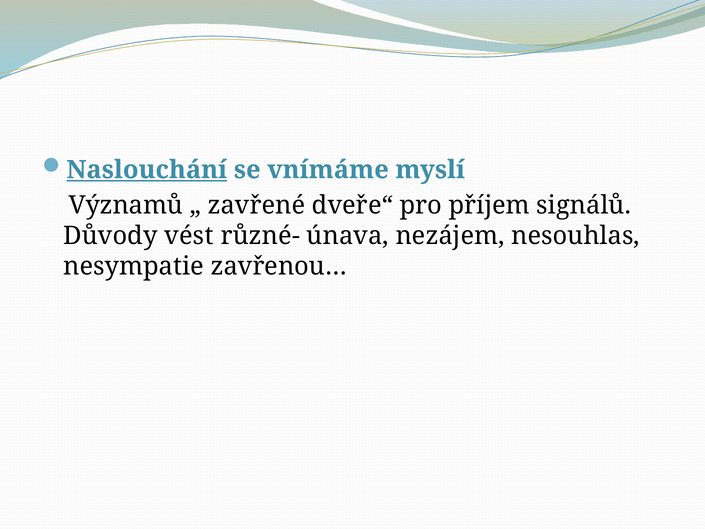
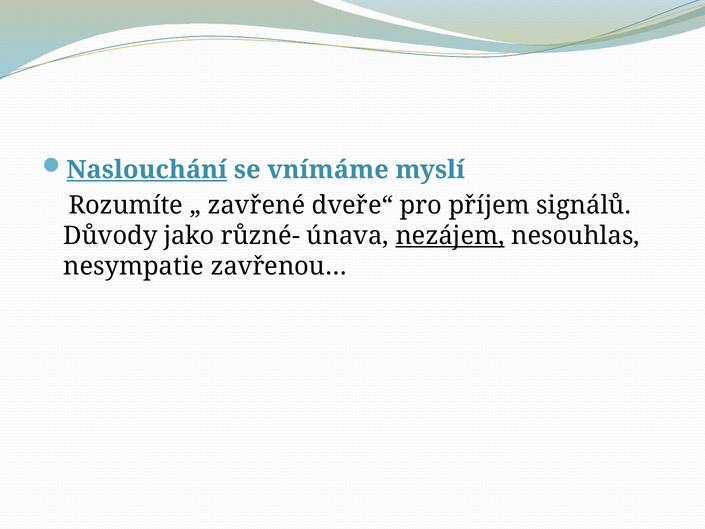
Významů: Významů -> Rozumíte
vést: vést -> jako
nezájem underline: none -> present
